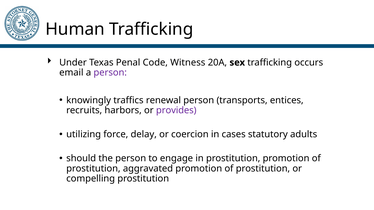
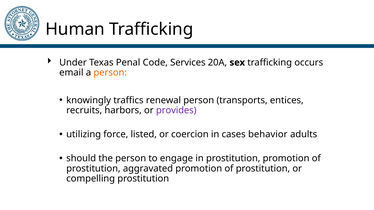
Witness: Witness -> Services
person at (110, 73) colour: purple -> orange
delay: delay -> listed
statutory: statutory -> behavior
